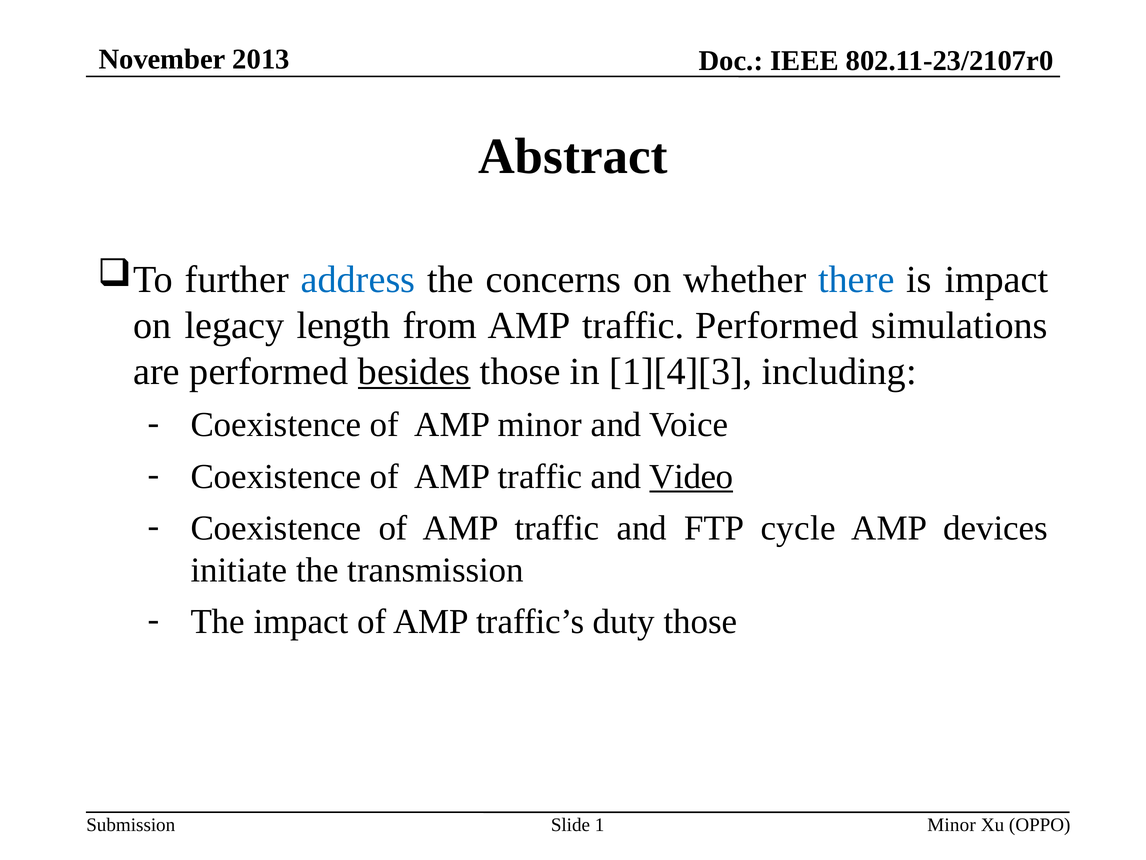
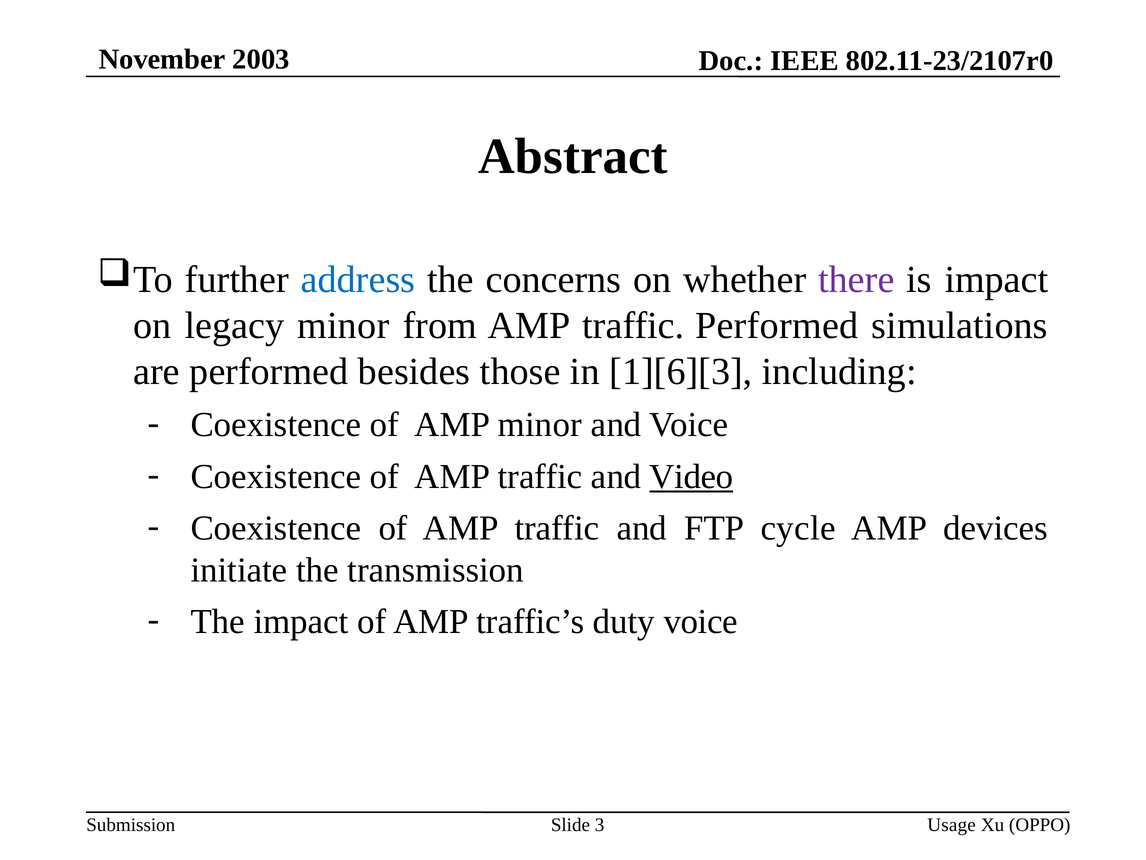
2013: 2013 -> 2003
there colour: blue -> purple
legacy length: length -> minor
besides underline: present -> none
1][4][3: 1][4][3 -> 1][6][3
duty those: those -> voice
Minor at (952, 824): Minor -> Usage
1: 1 -> 3
